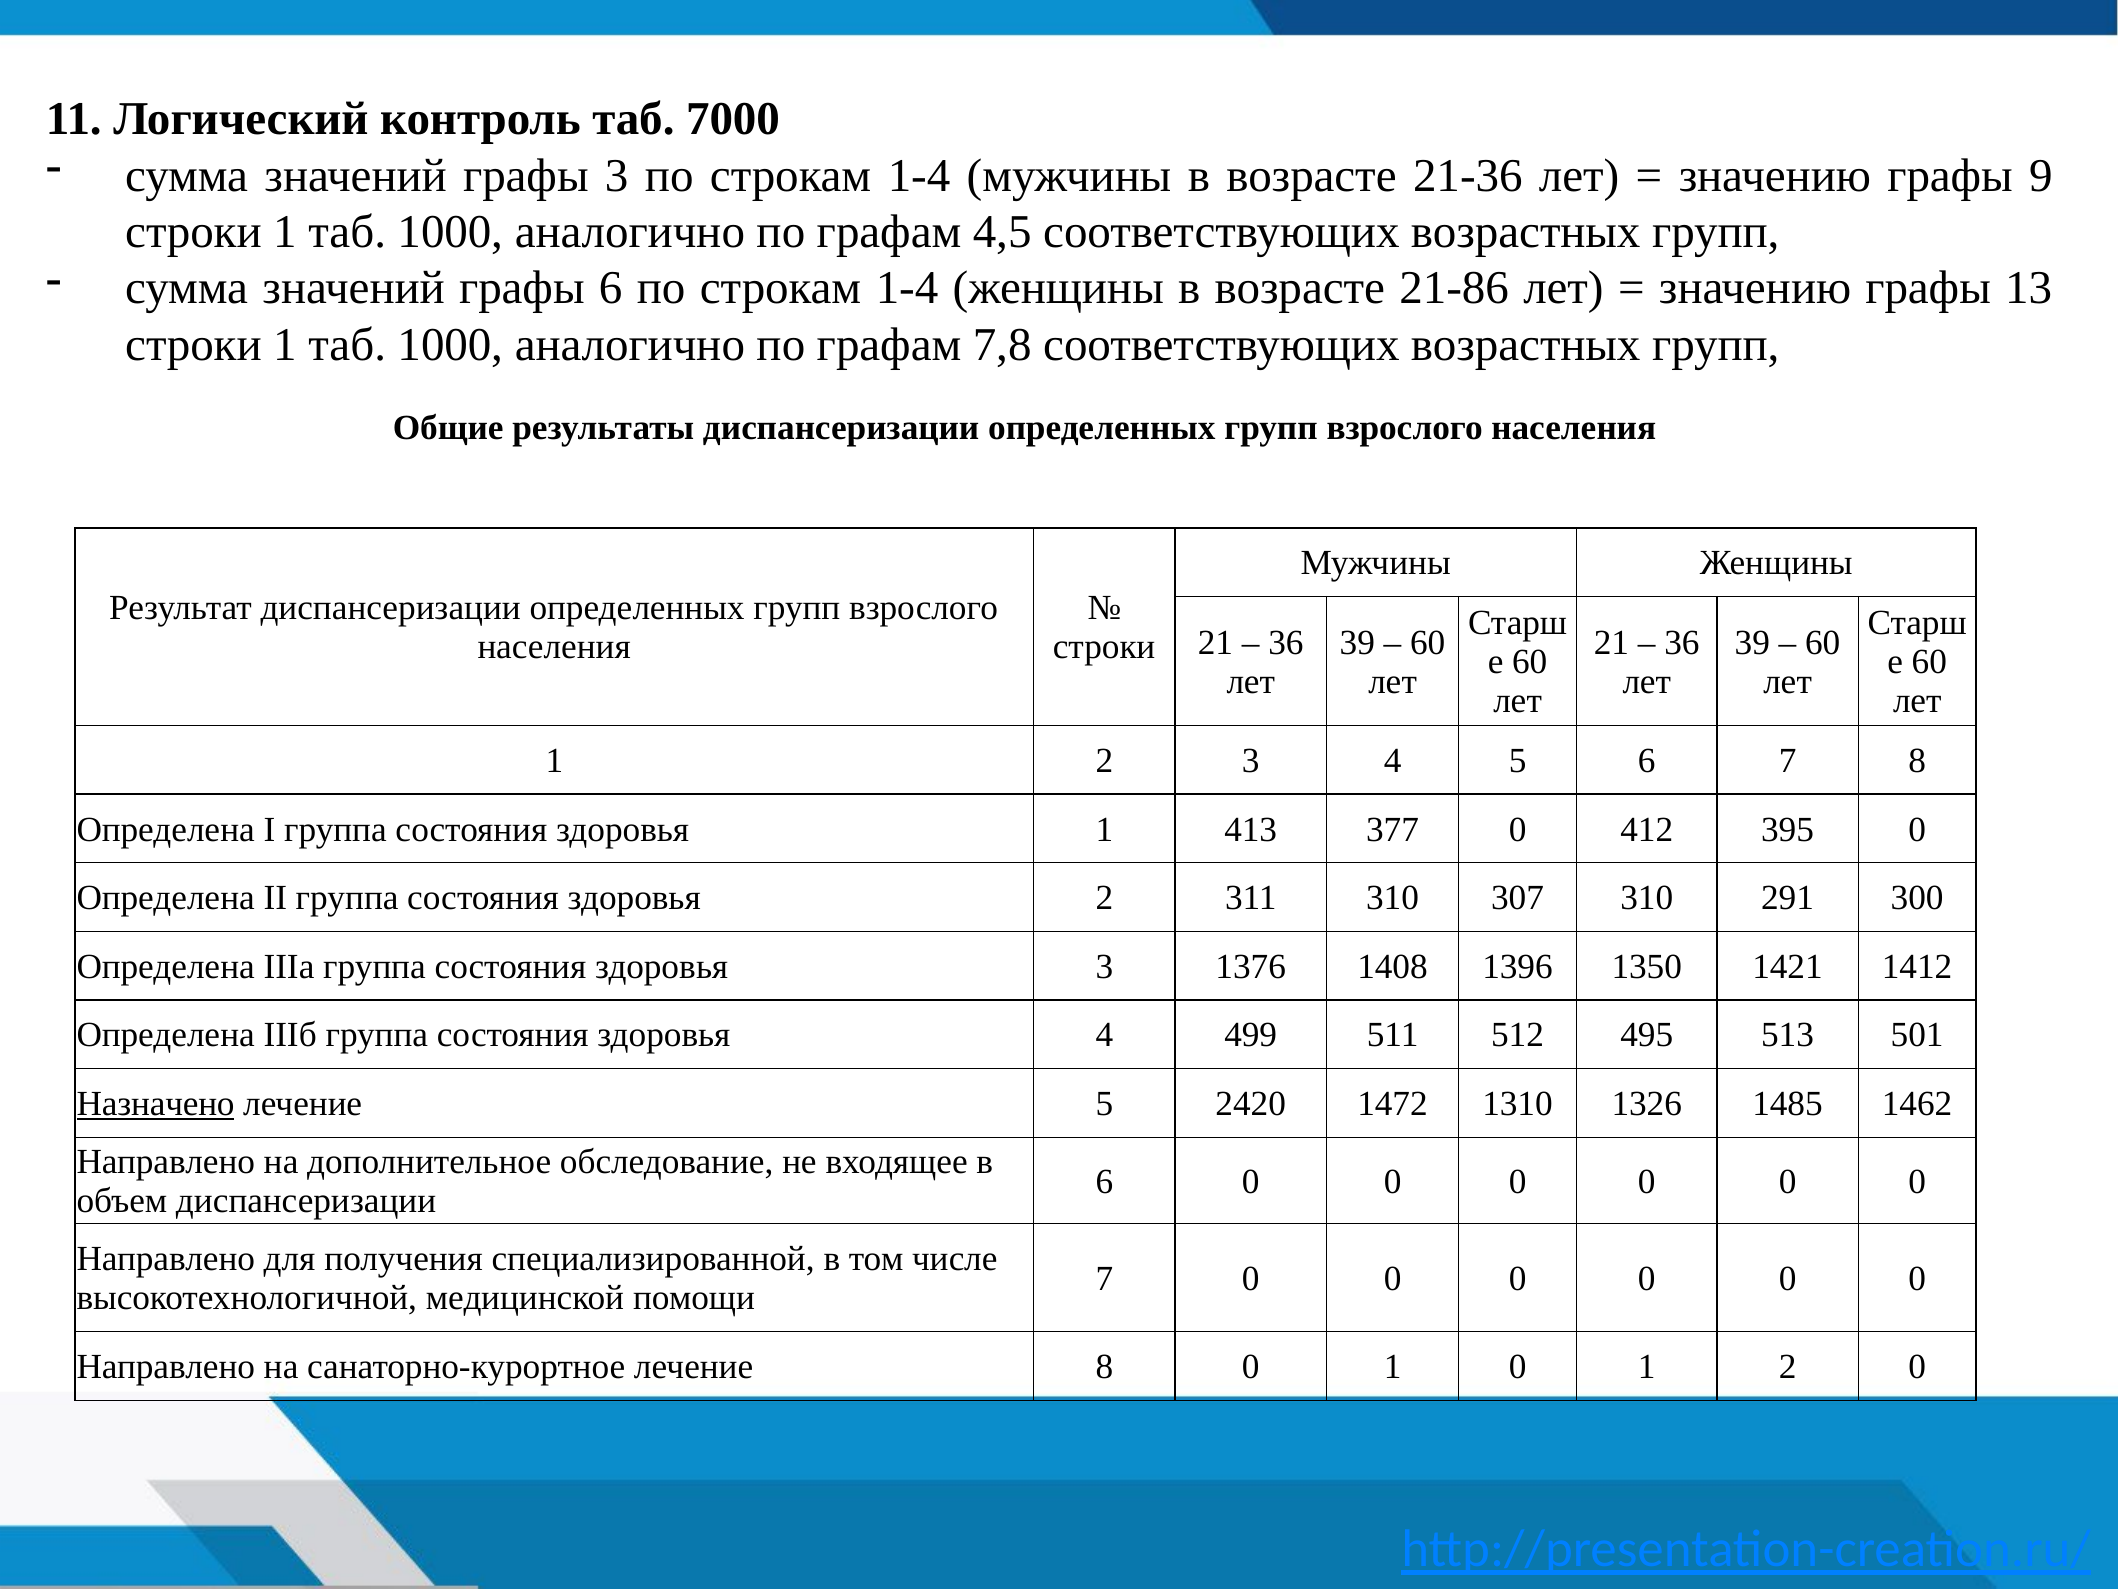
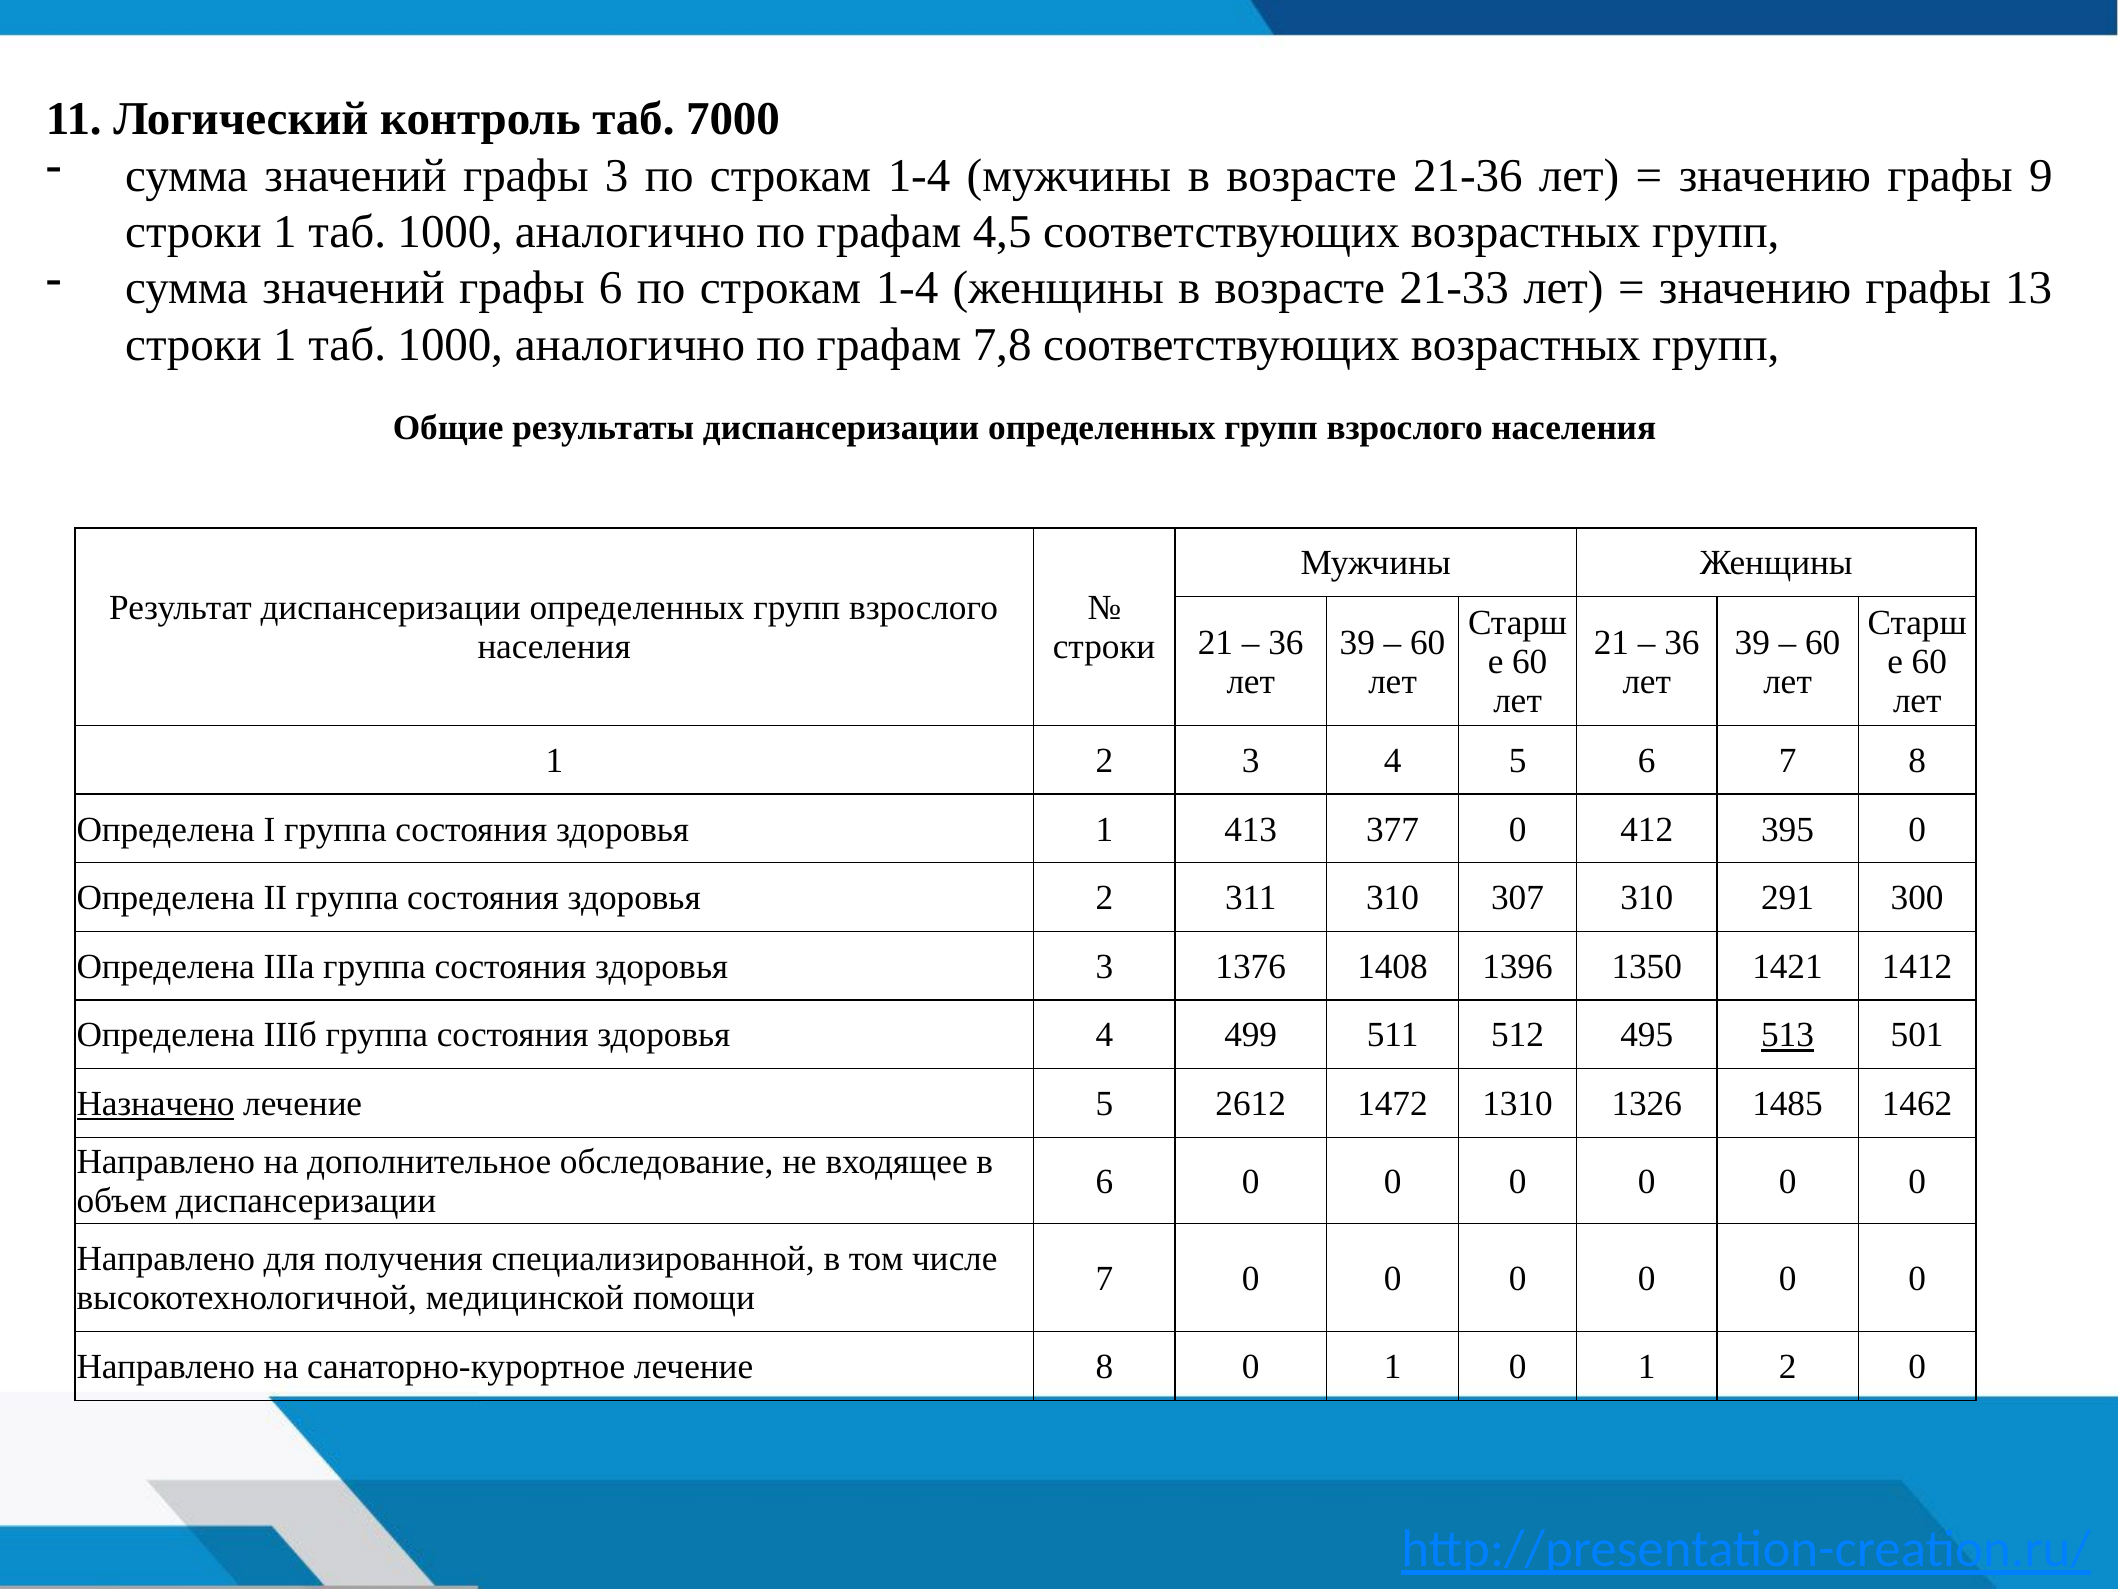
21-86: 21-86 -> 21-33
513 underline: none -> present
2420: 2420 -> 2612
